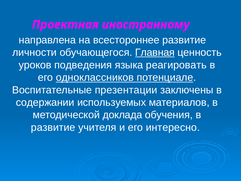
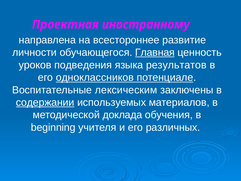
реагировать: реагировать -> результатов
презентации: презентации -> лексическим
содержании underline: none -> present
развитие at (53, 127): развитие -> beginning
интересно: интересно -> различных
